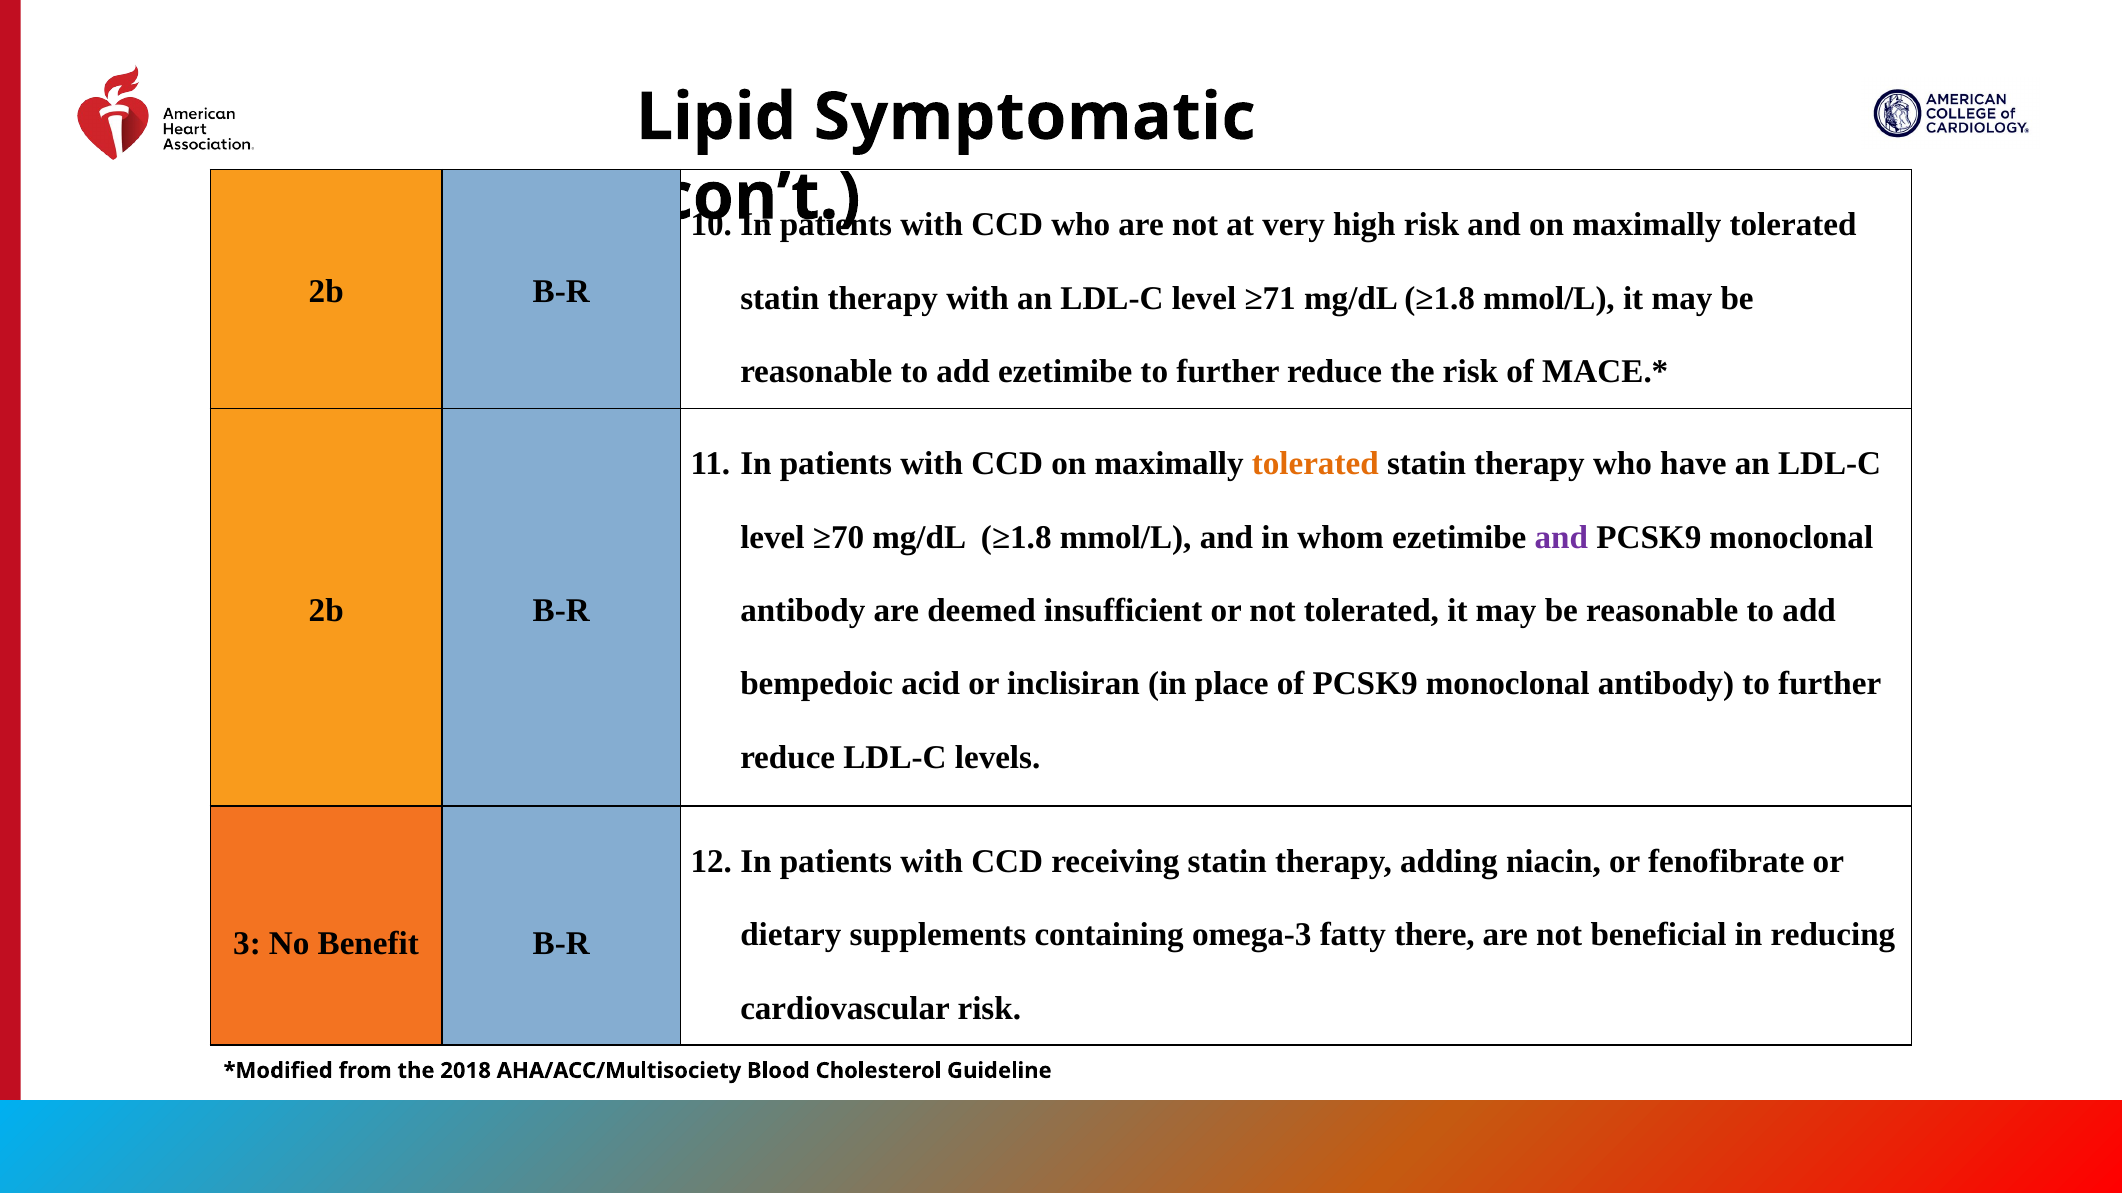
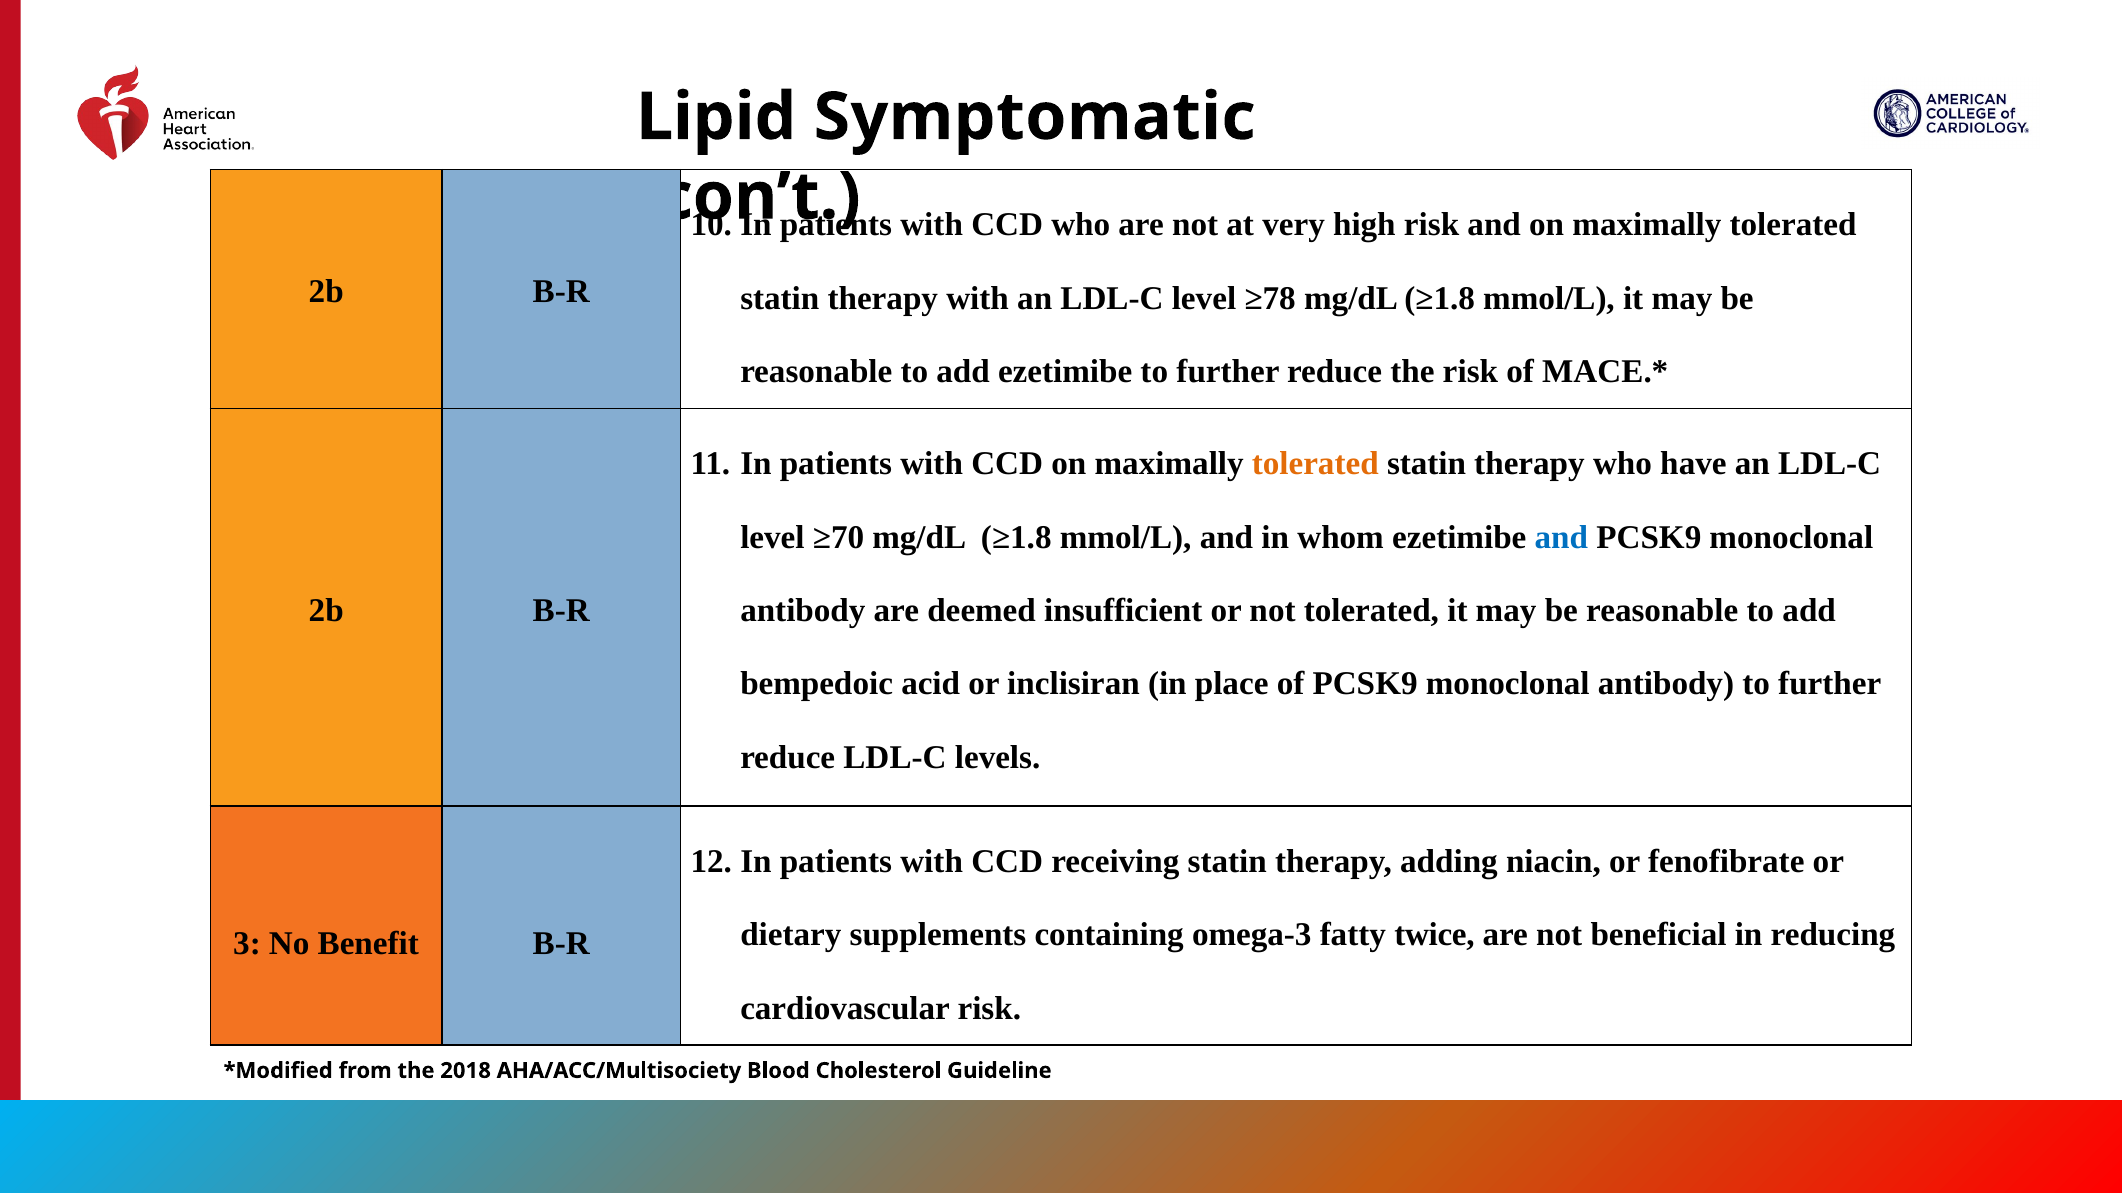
≥71: ≥71 -> ≥78
and at (1561, 537) colour: purple -> blue
there: there -> twice
